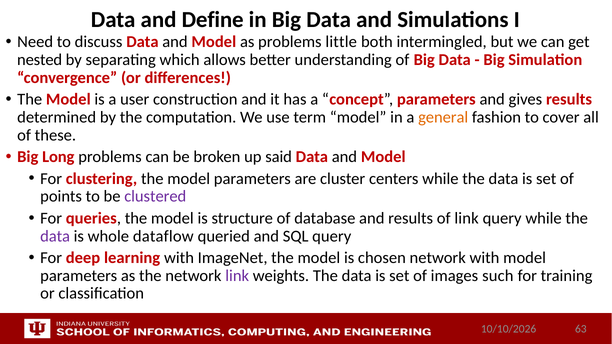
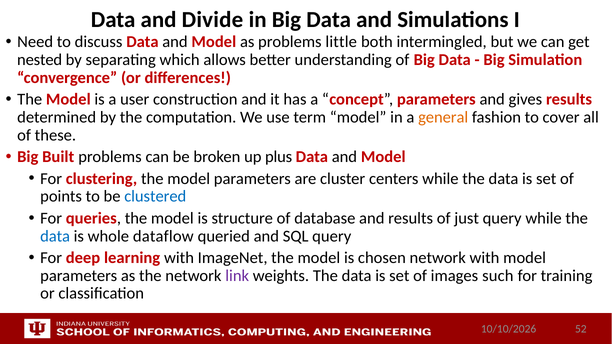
Define: Define -> Divide
Long: Long -> Built
said: said -> plus
clustered colour: purple -> blue
of link: link -> just
data at (55, 236) colour: purple -> blue
63: 63 -> 52
